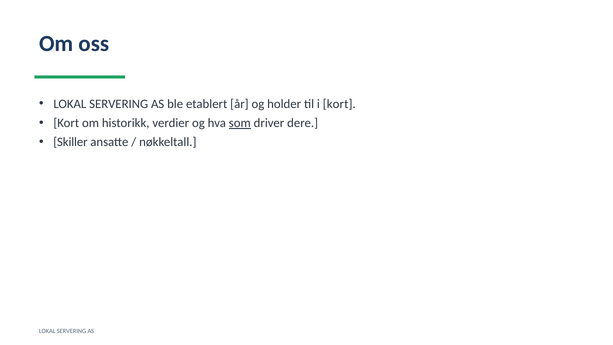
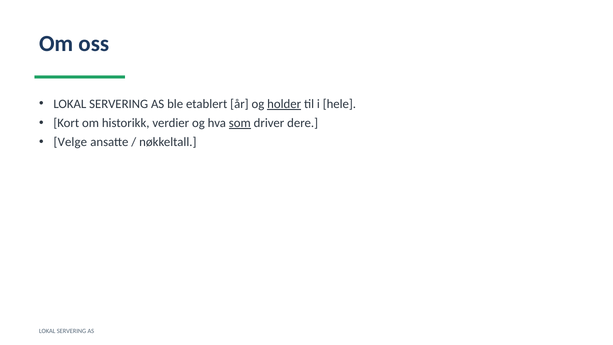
holder underline: none -> present
i kort: kort -> hele
Skiller: Skiller -> Velge
